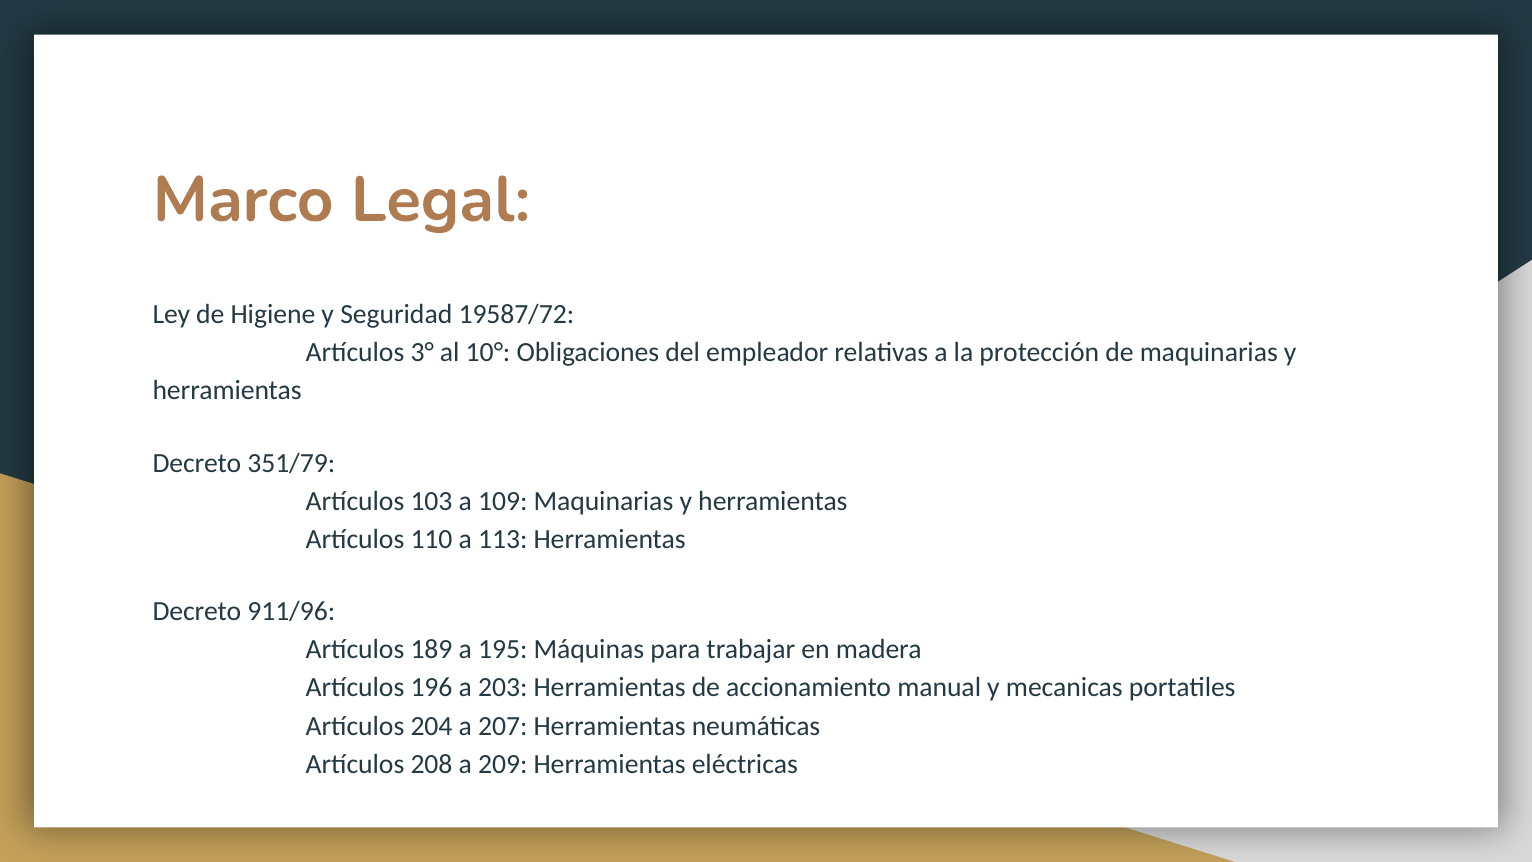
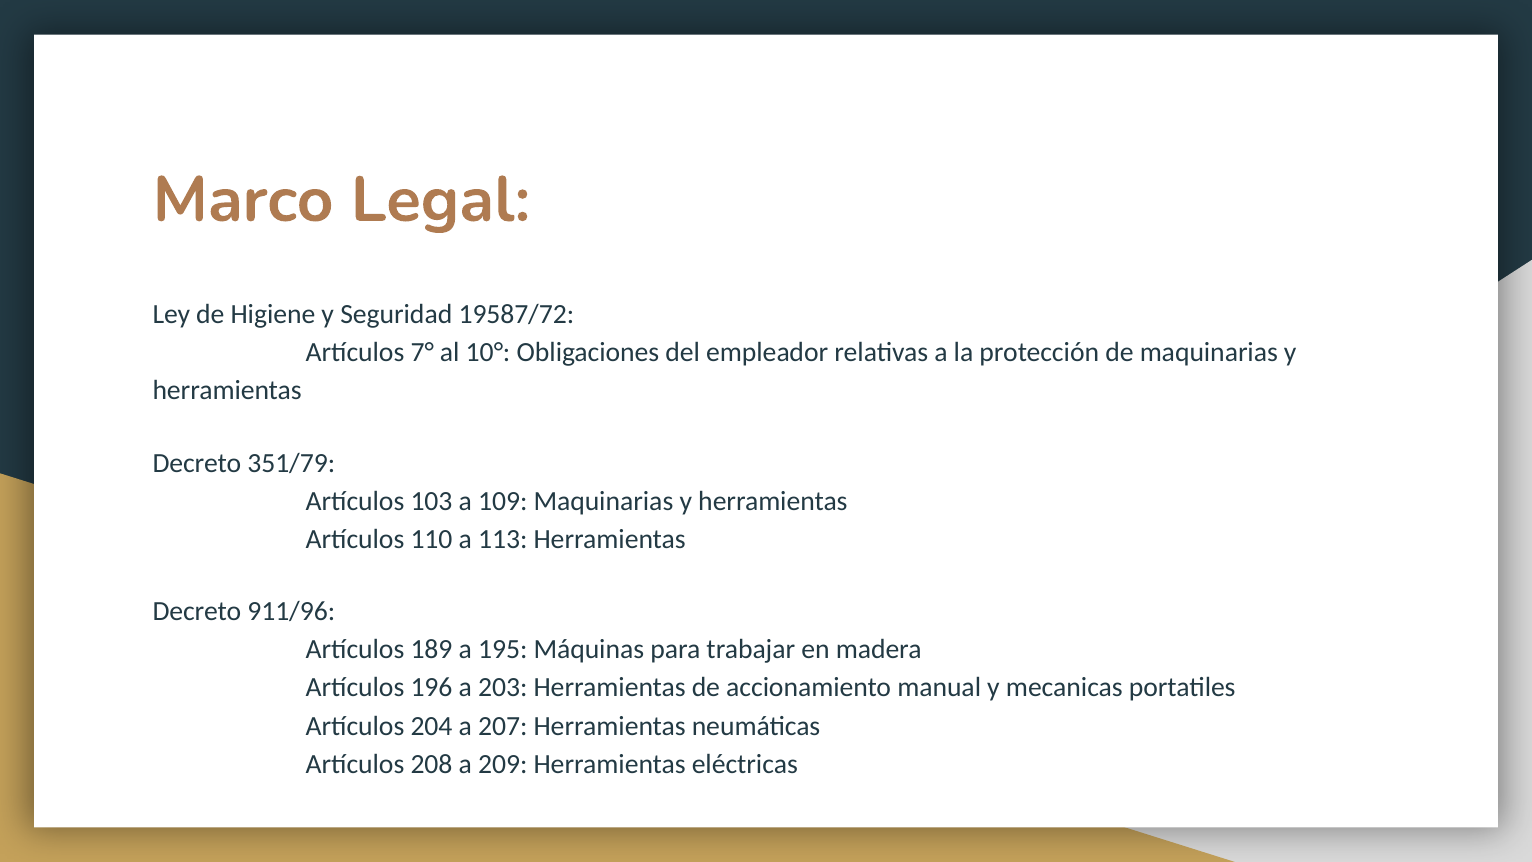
3°: 3° -> 7°
